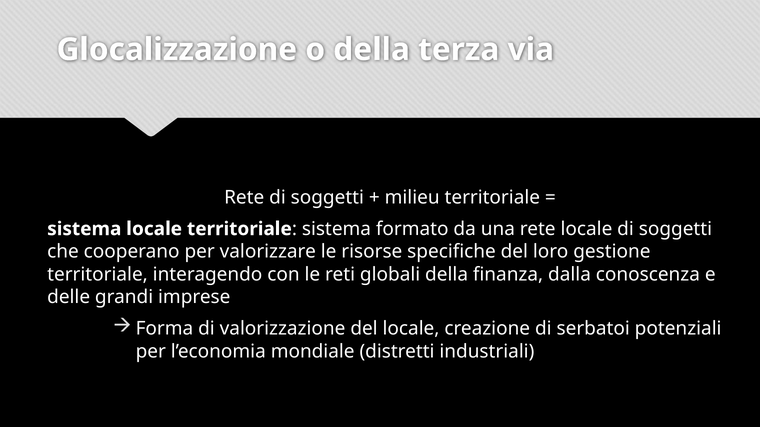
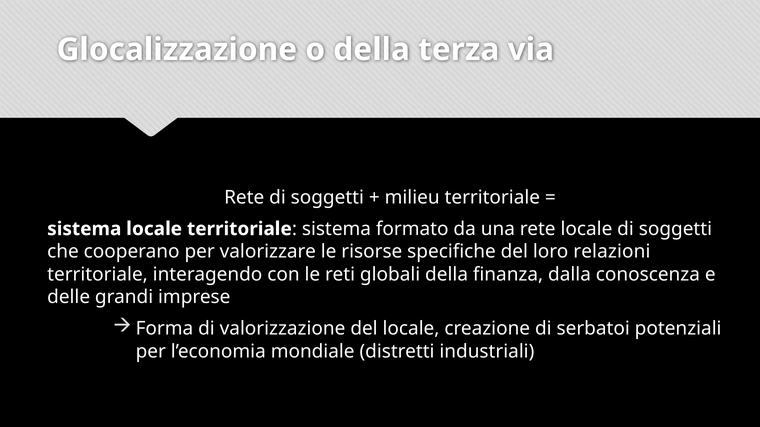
gestione: gestione -> relazioni
